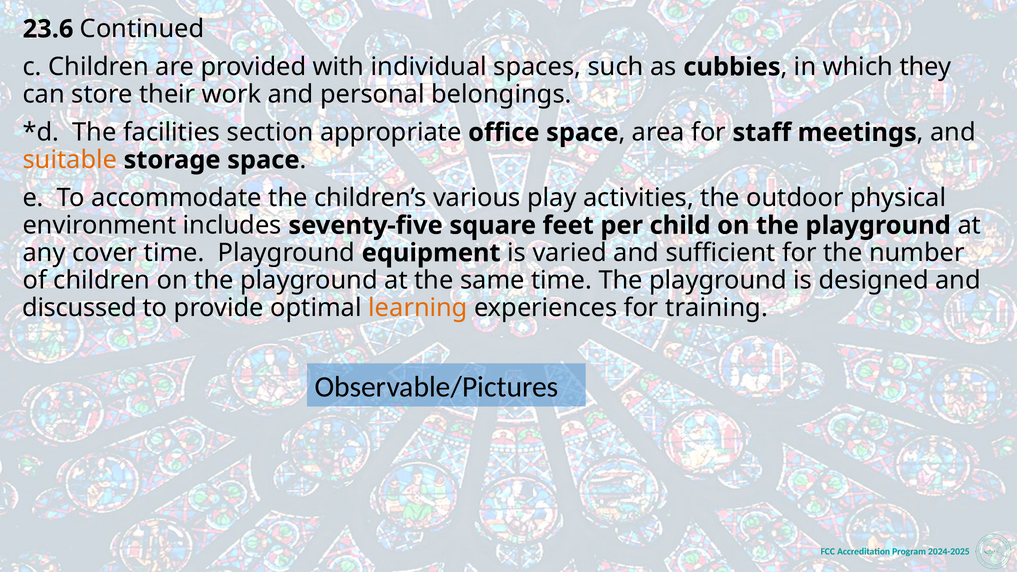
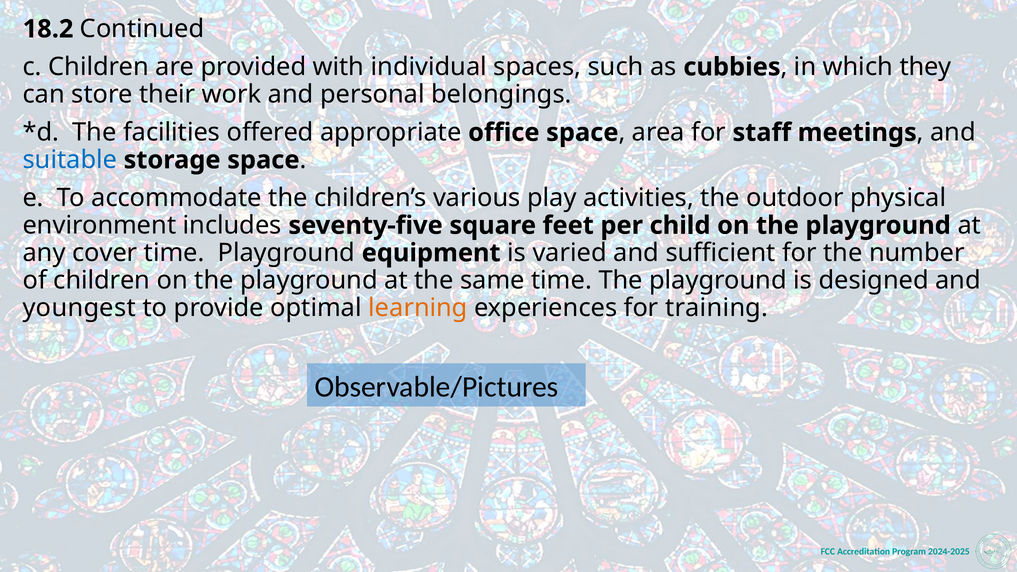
23.6: 23.6 -> 18.2
section: section -> offered
suitable colour: orange -> blue
discussed: discussed -> youngest
